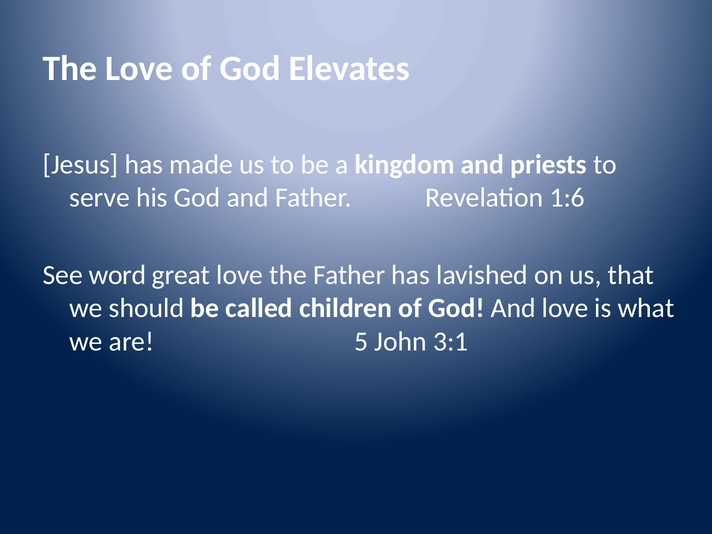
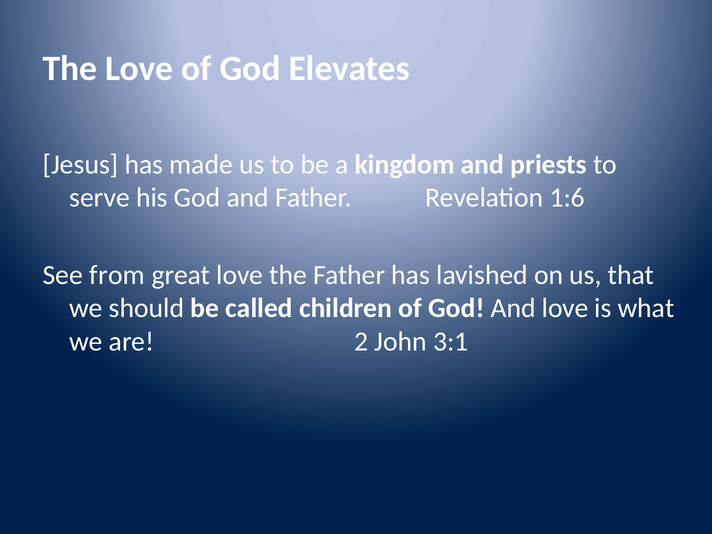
word: word -> from
5: 5 -> 2
